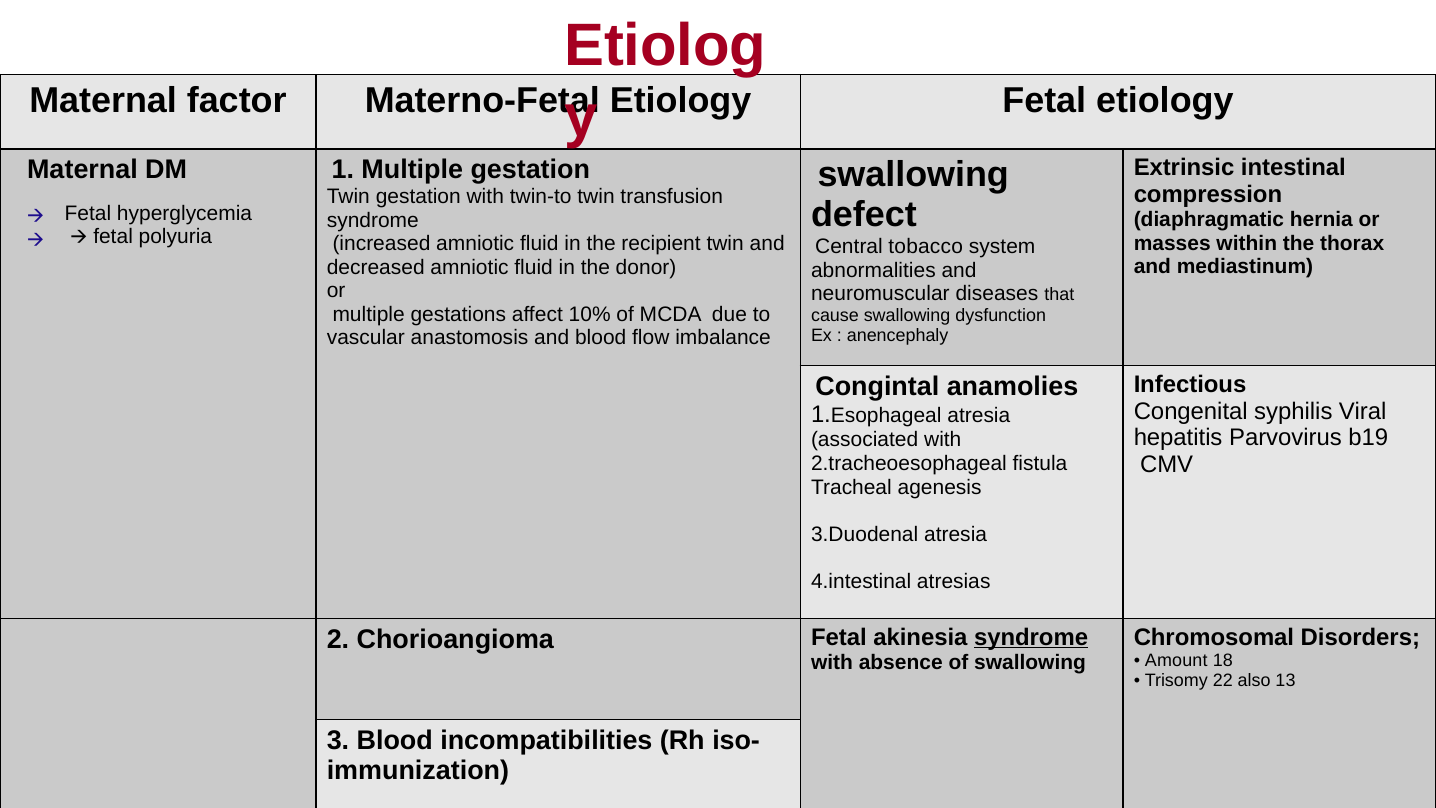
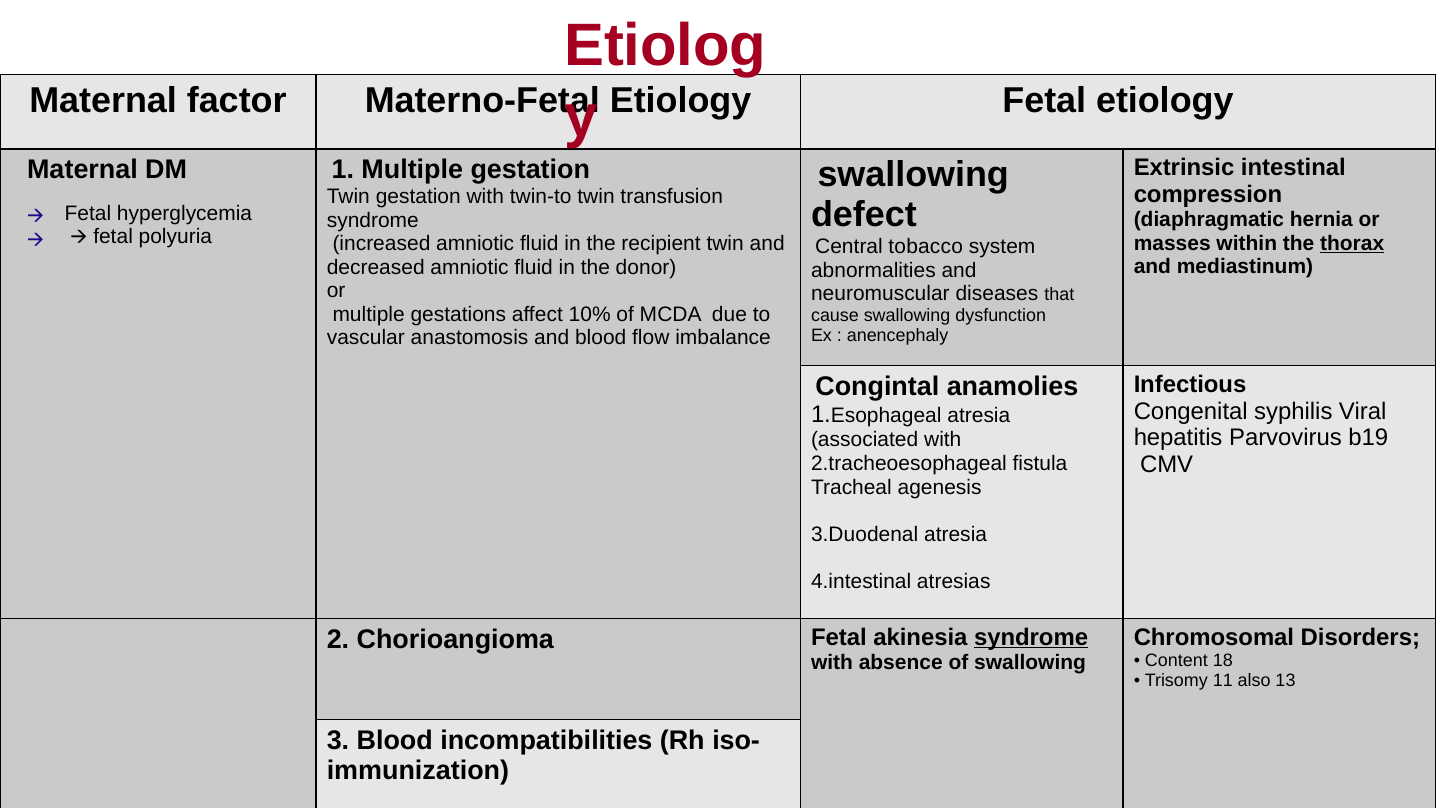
thorax underline: none -> present
Amount: Amount -> Content
22: 22 -> 11
